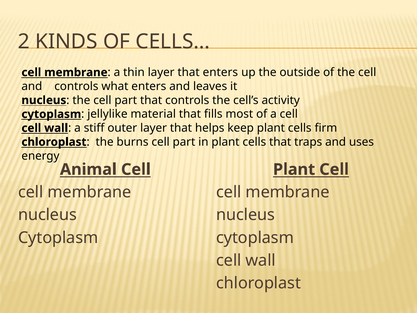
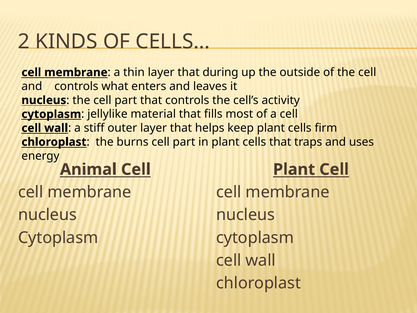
that enters: enters -> during
